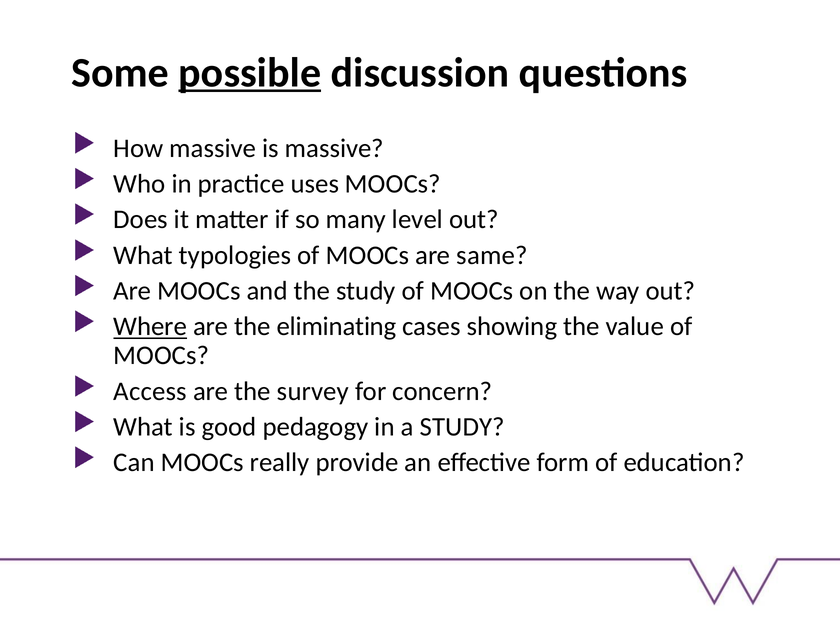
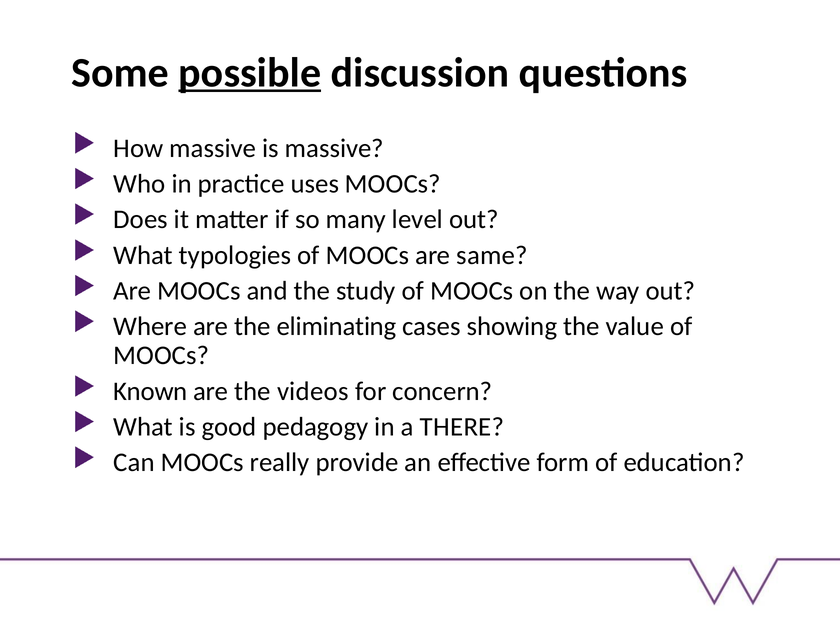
Where underline: present -> none
Access: Access -> Known
survey: survey -> videos
a STUDY: STUDY -> THERE
